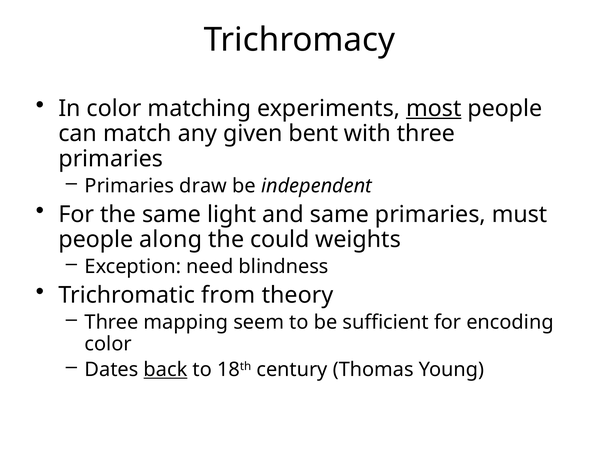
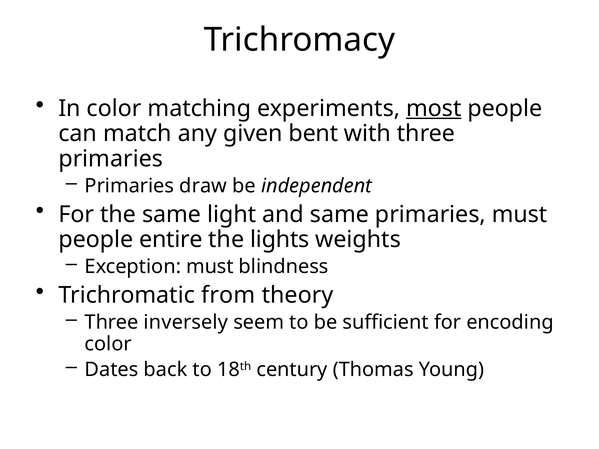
along: along -> entire
could: could -> lights
Exception need: need -> must
mapping: mapping -> inversely
back underline: present -> none
